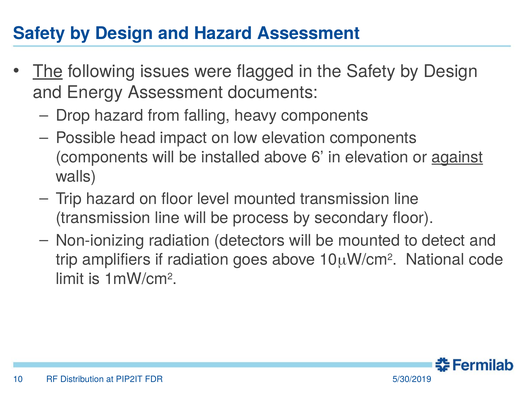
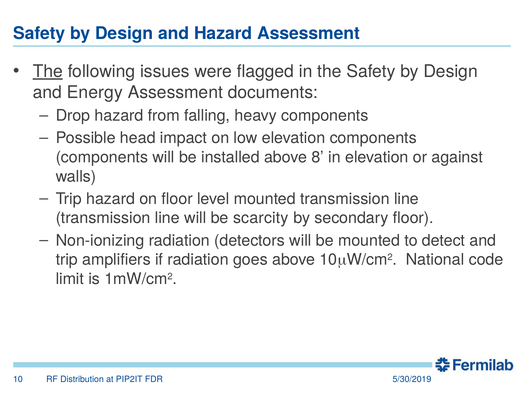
6: 6 -> 8
against underline: present -> none
process: process -> scarcity
